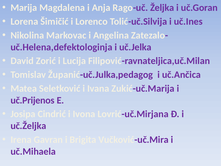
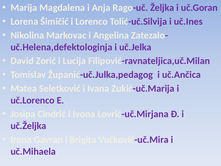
uč.Prijenos: uč.Prijenos -> uč.Lorenco
